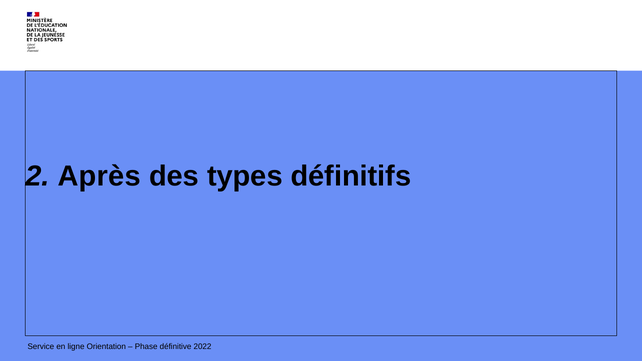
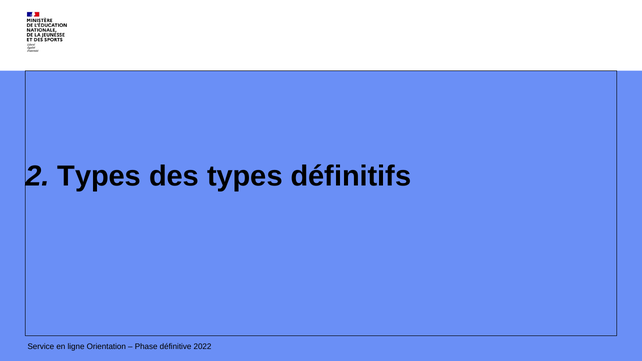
2 Après: Après -> Types
